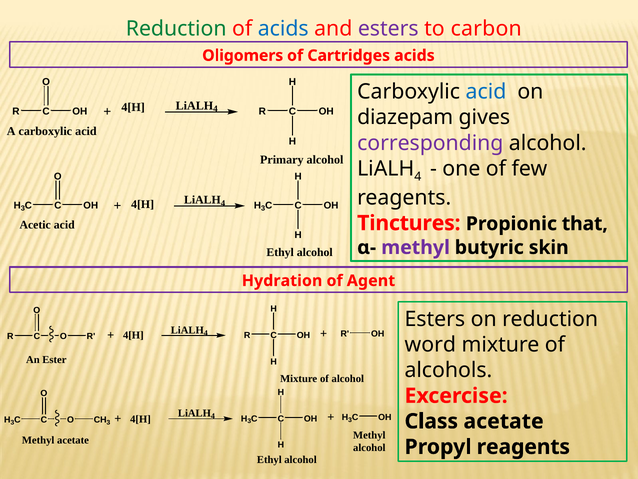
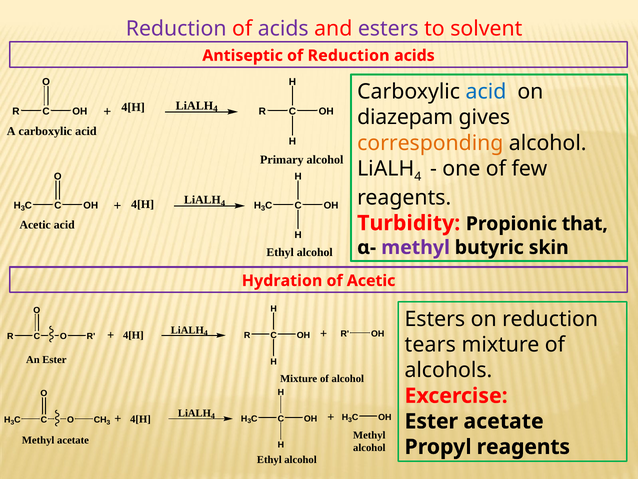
Reduction at (176, 29) colour: green -> purple
acids at (283, 29) colour: blue -> purple
carbon: carbon -> solvent
Oligomers: Oligomers -> Antiseptic
of Cartridges: Cartridges -> Reduction
corresponding colour: purple -> orange
Tinctures: Tinctures -> Turbidity
of Agent: Agent -> Acetic
word: word -> tears
Class at (431, 421): Class -> Ester
